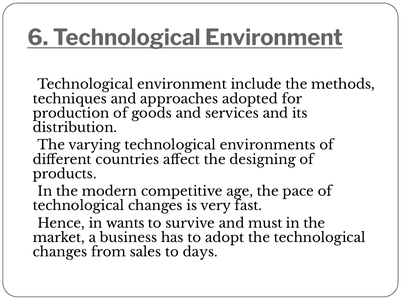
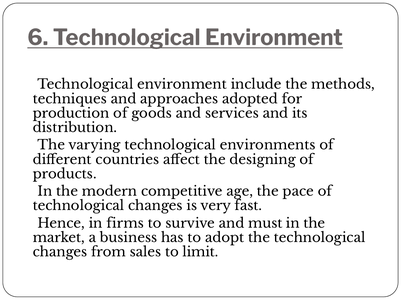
wants: wants -> firms
days: days -> limit
